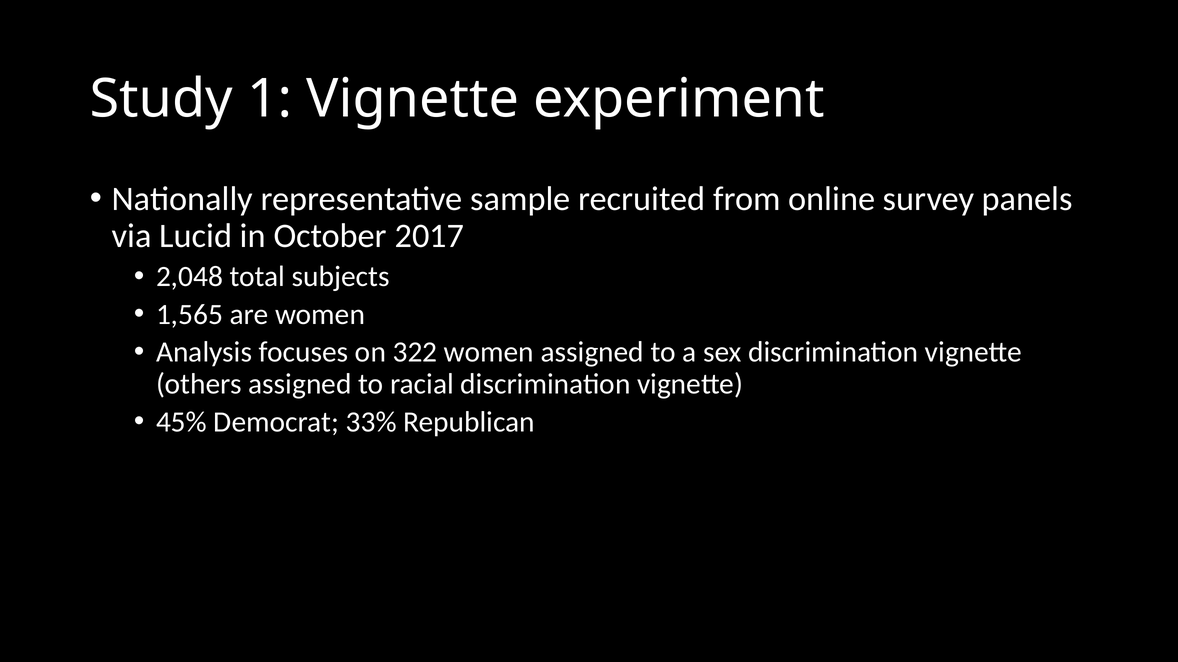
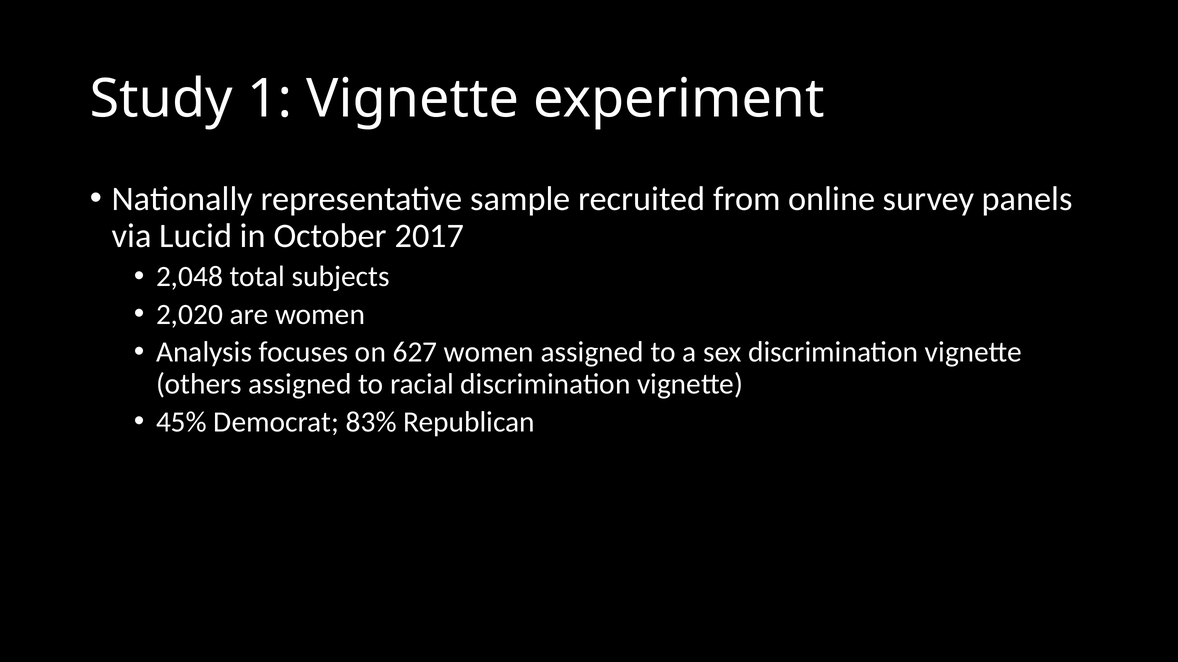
1,565: 1,565 -> 2,020
322: 322 -> 627
33%: 33% -> 83%
